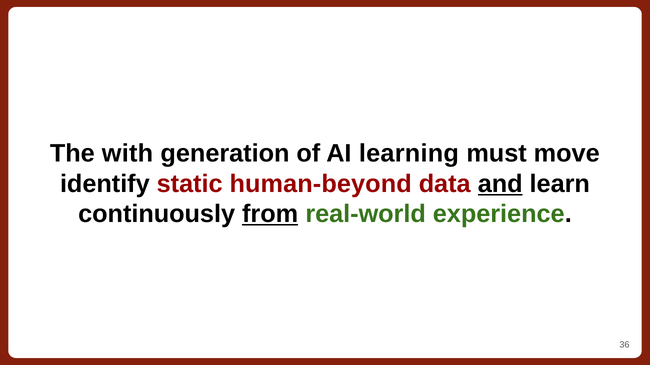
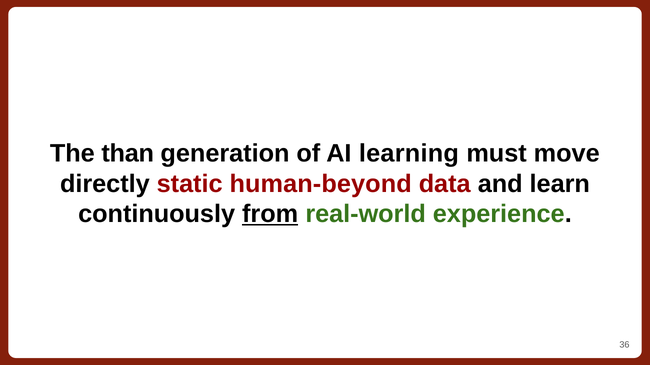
with: with -> than
identify: identify -> directly
and underline: present -> none
